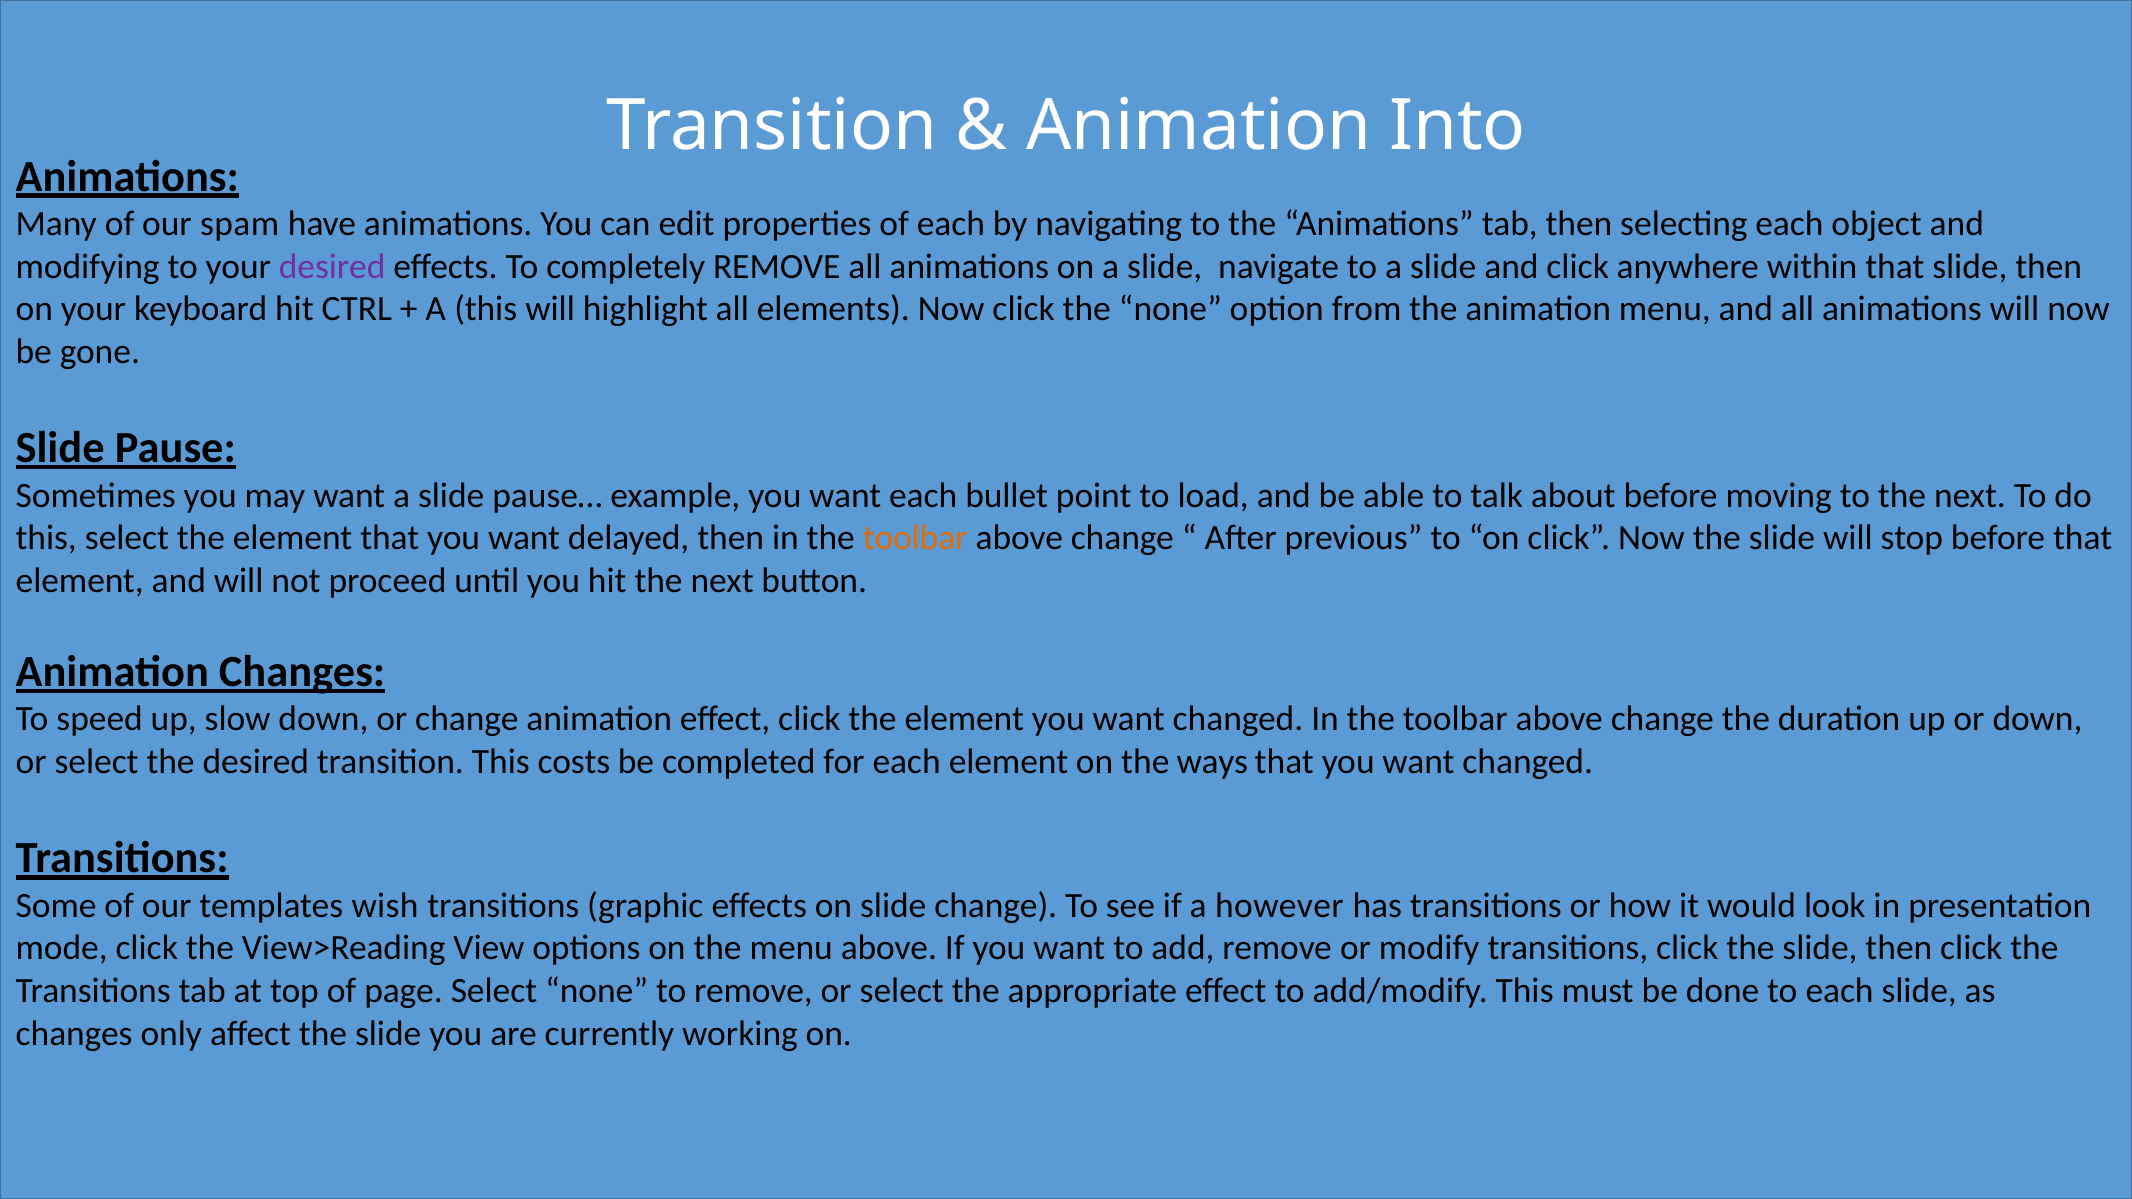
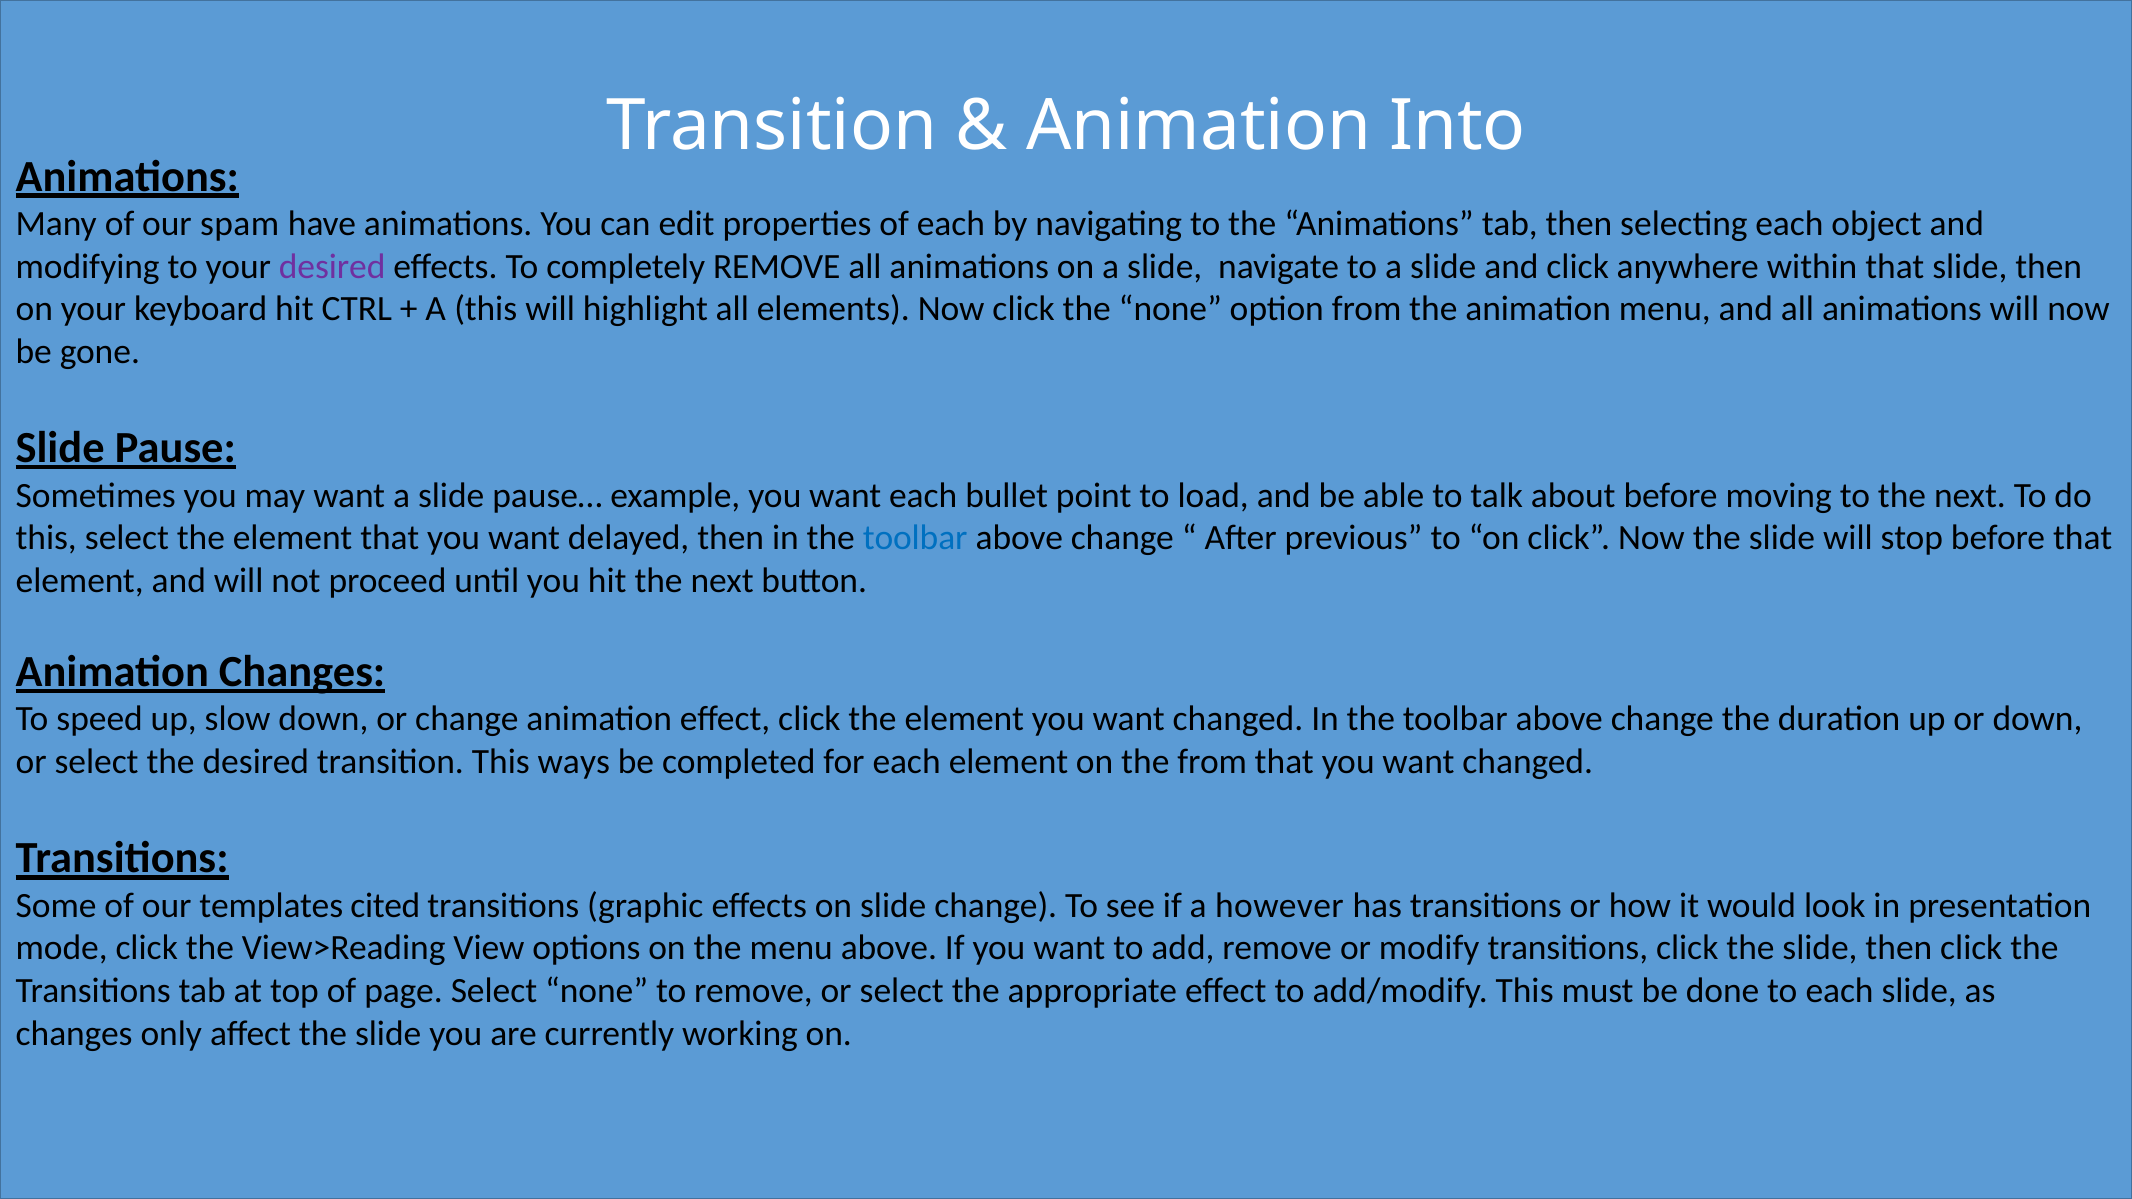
toolbar at (915, 538) colour: orange -> blue
costs: costs -> ways
the ways: ways -> from
wish: wish -> cited
